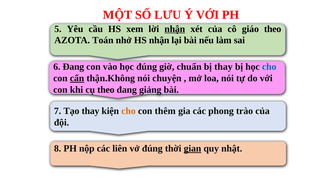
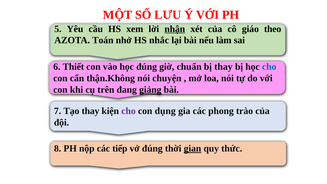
HS nhận: nhận -> nhắc
6 Đang: Đang -> Thiết
cẩn underline: present -> none
cụ theo: theo -> trên
giảng underline: none -> present
cho at (129, 111) colour: orange -> purple
thêm: thêm -> dụng
liên: liên -> tiếp
nhật: nhật -> thức
